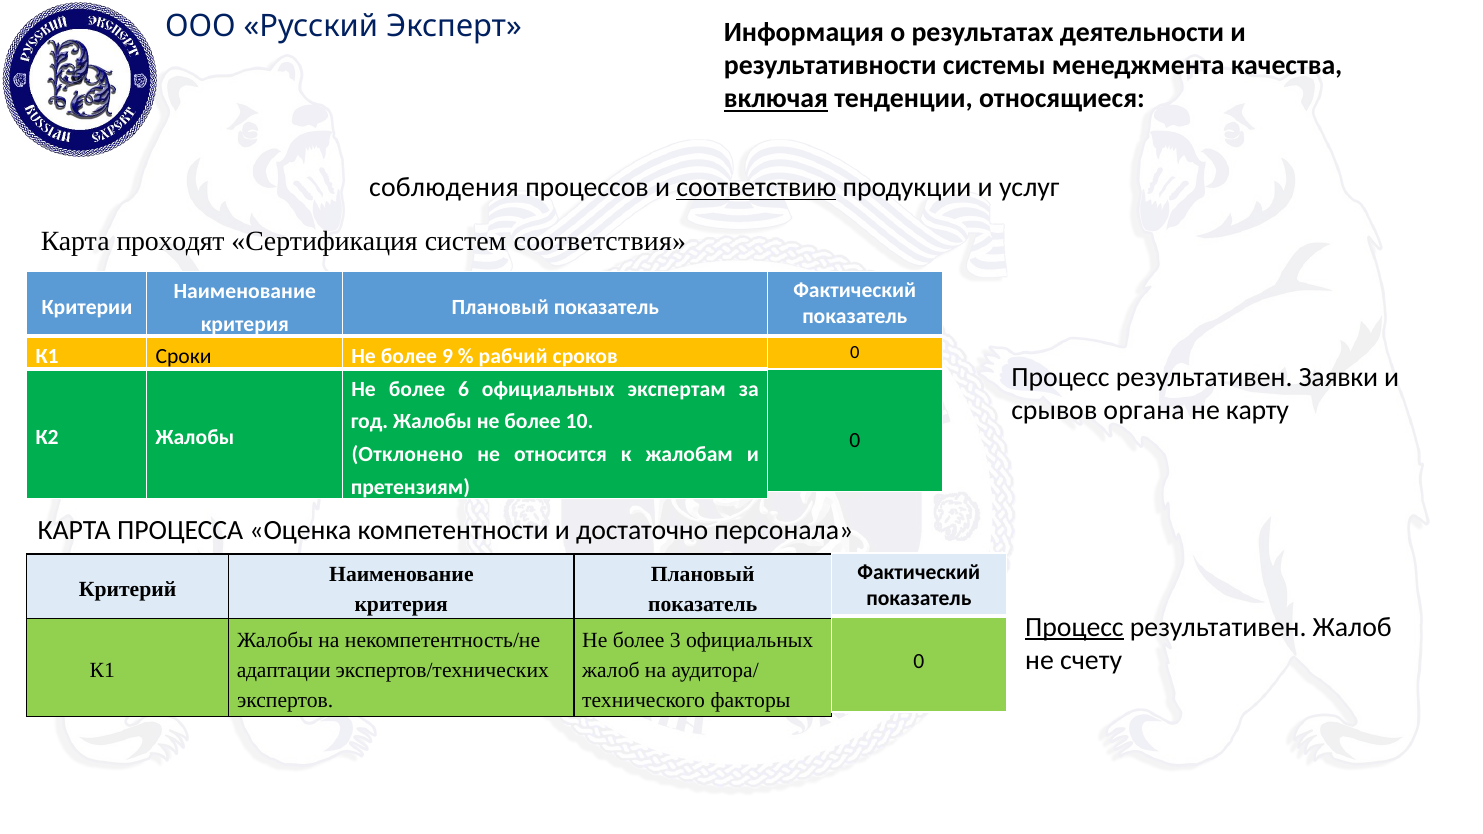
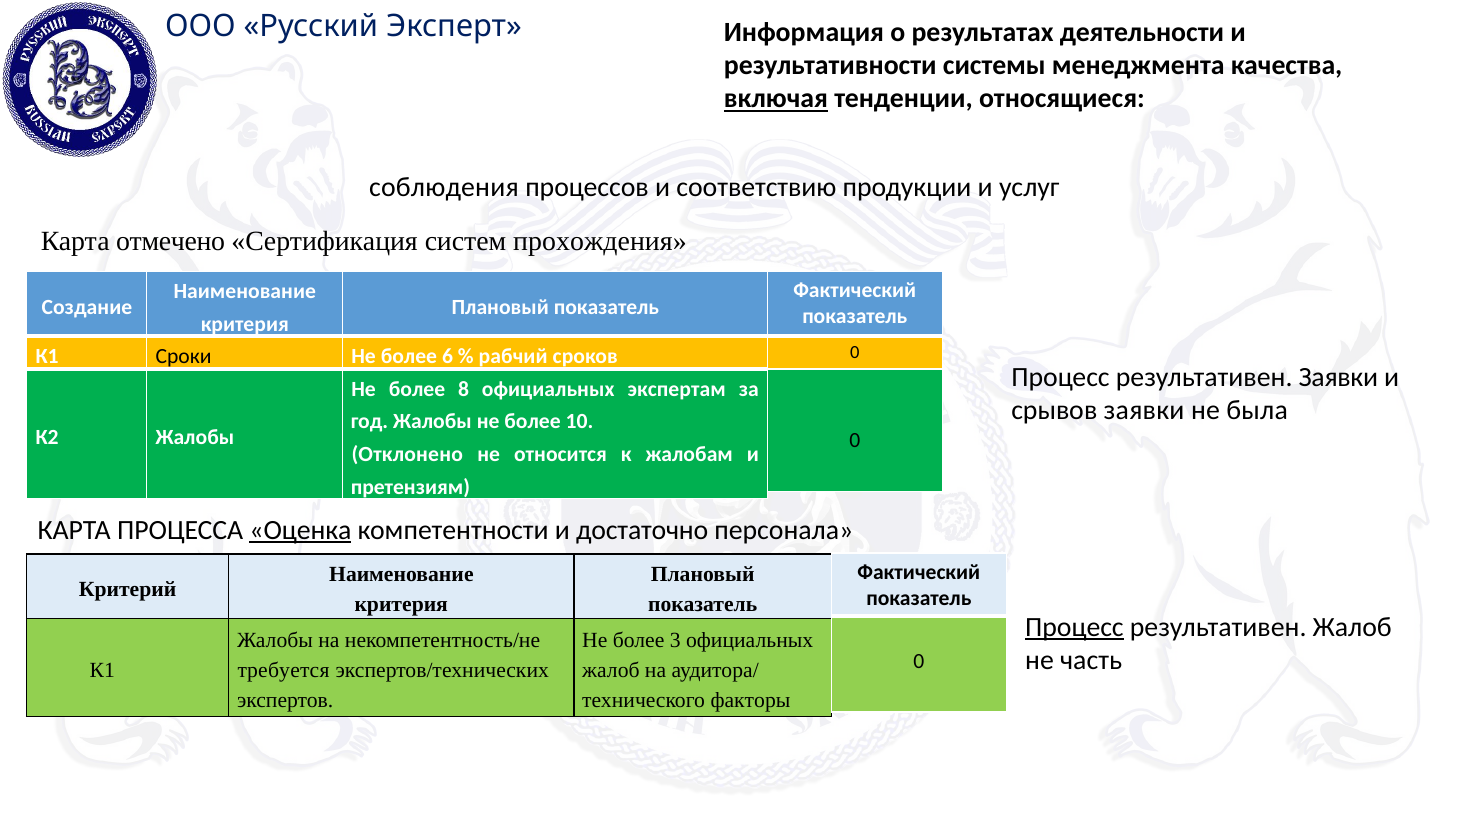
соответствию underline: present -> none
проходят: проходят -> отмечено
соответствия: соответствия -> прохождения
Критерии: Критерии -> Создание
9: 9 -> 6
6: 6 -> 8
срывов органа: органа -> заявки
карту: карту -> была
Оценка underline: none -> present
счету: счету -> часть
адаптации: адаптации -> требуется
